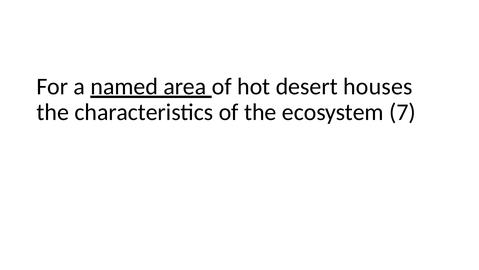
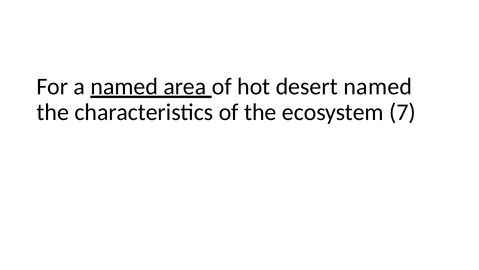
desert houses: houses -> named
